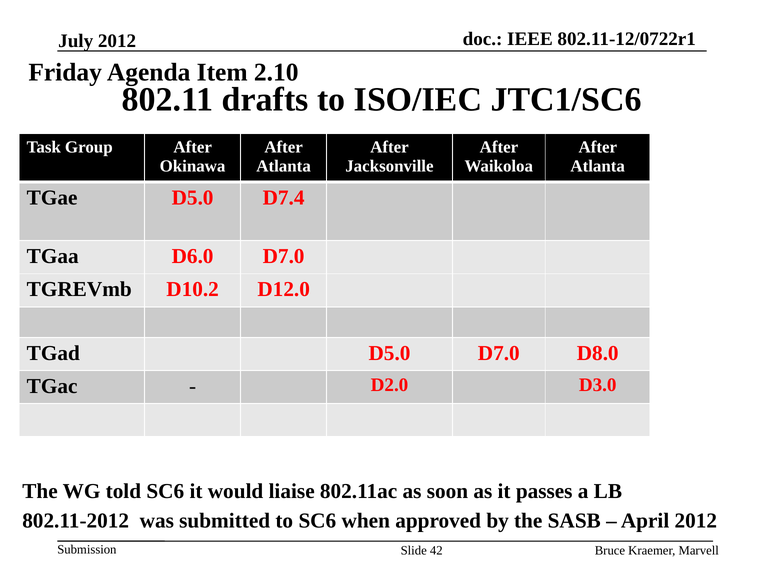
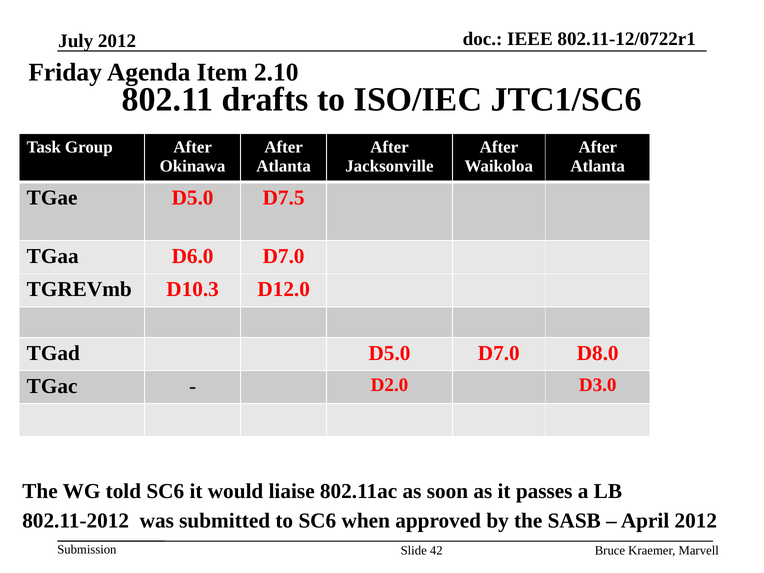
D7.4: D7.4 -> D7.5
D10.2: D10.2 -> D10.3
